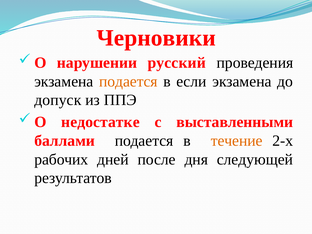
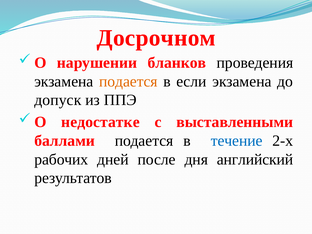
Черновики: Черновики -> Досрочном
русский: русский -> бланков
течение colour: orange -> blue
следующей: следующей -> английский
